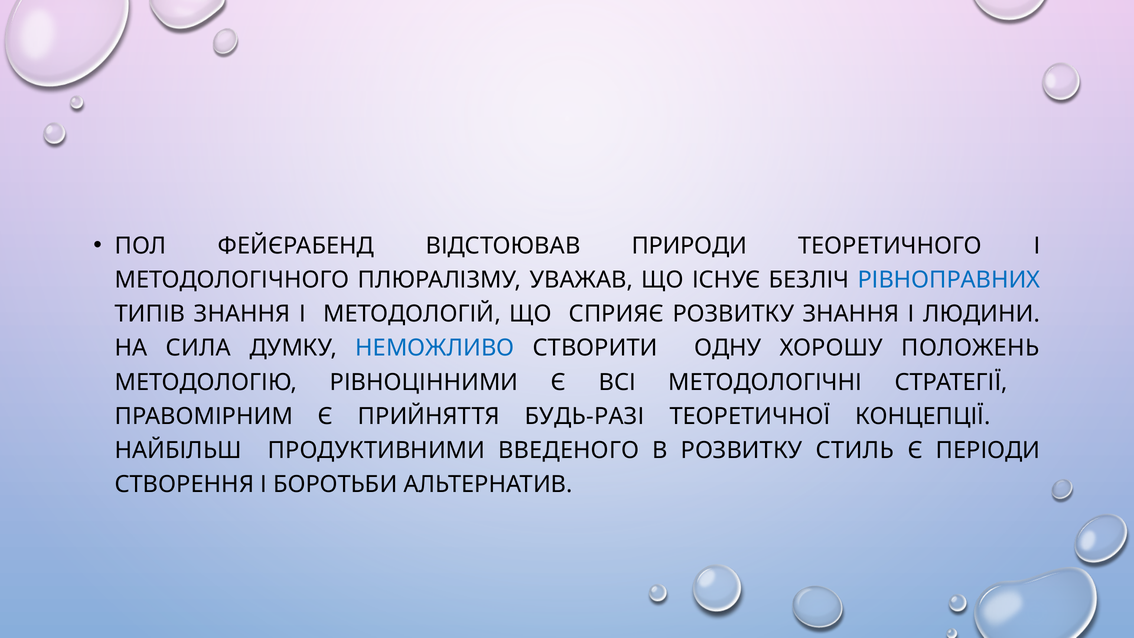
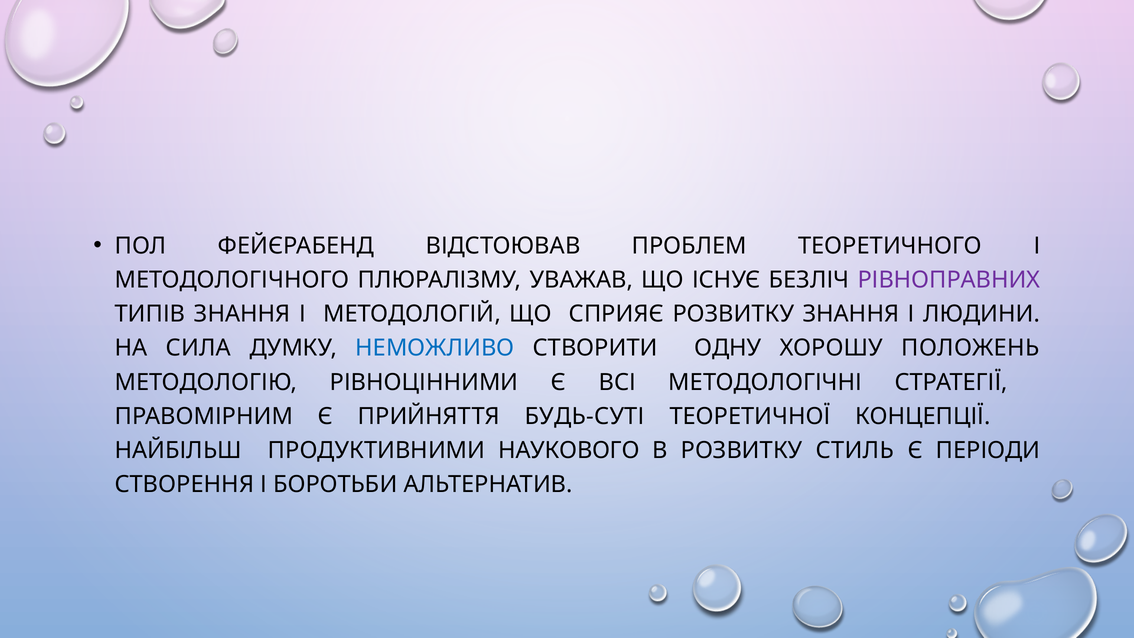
ПРИРОДИ: ПРИРОДИ -> ПРОБЛЕМ
РІВНОПРАВНИХ colour: blue -> purple
БУДЬ-РАЗІ: БУДЬ-РАЗІ -> БУДЬ-СУТІ
ВВЕДЕНОГО: ВВЕДЕНОГО -> НАУКОВОГО
